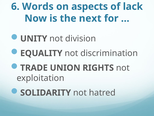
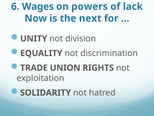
Words: Words -> Wages
aspects: aspects -> powers
